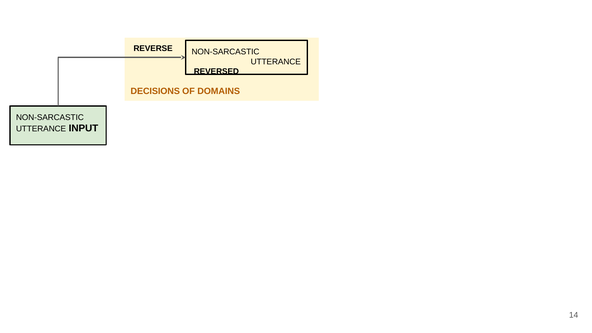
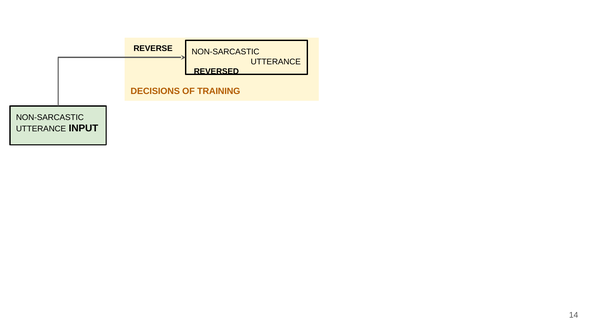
DOMAINS: DOMAINS -> TRAINING
